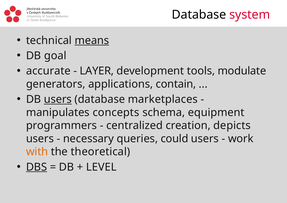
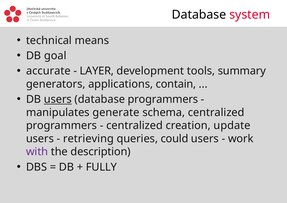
means underline: present -> none
modulate: modulate -> summary
database marketplaces: marketplaces -> programmers
concepts: concepts -> generate
schema equipment: equipment -> centralized
depicts: depicts -> update
necessary: necessary -> retrieving
with colour: orange -> purple
theoretical: theoretical -> description
DBS underline: present -> none
LEVEL: LEVEL -> FULLY
